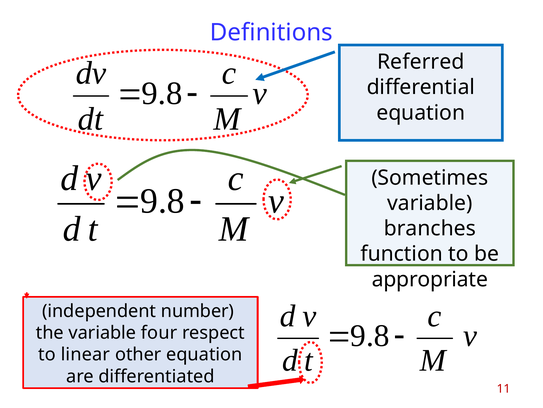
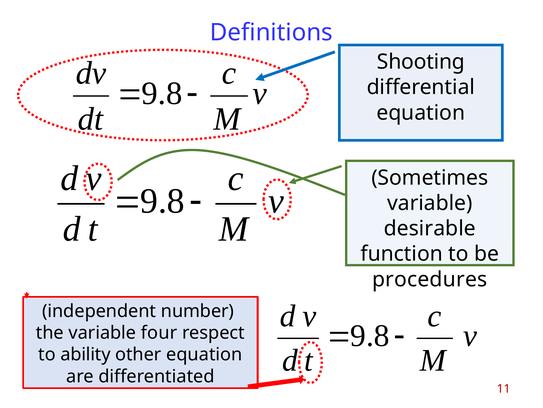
Referred: Referred -> Shooting
branches: branches -> desirable
appropriate: appropriate -> procedures
linear: linear -> ability
